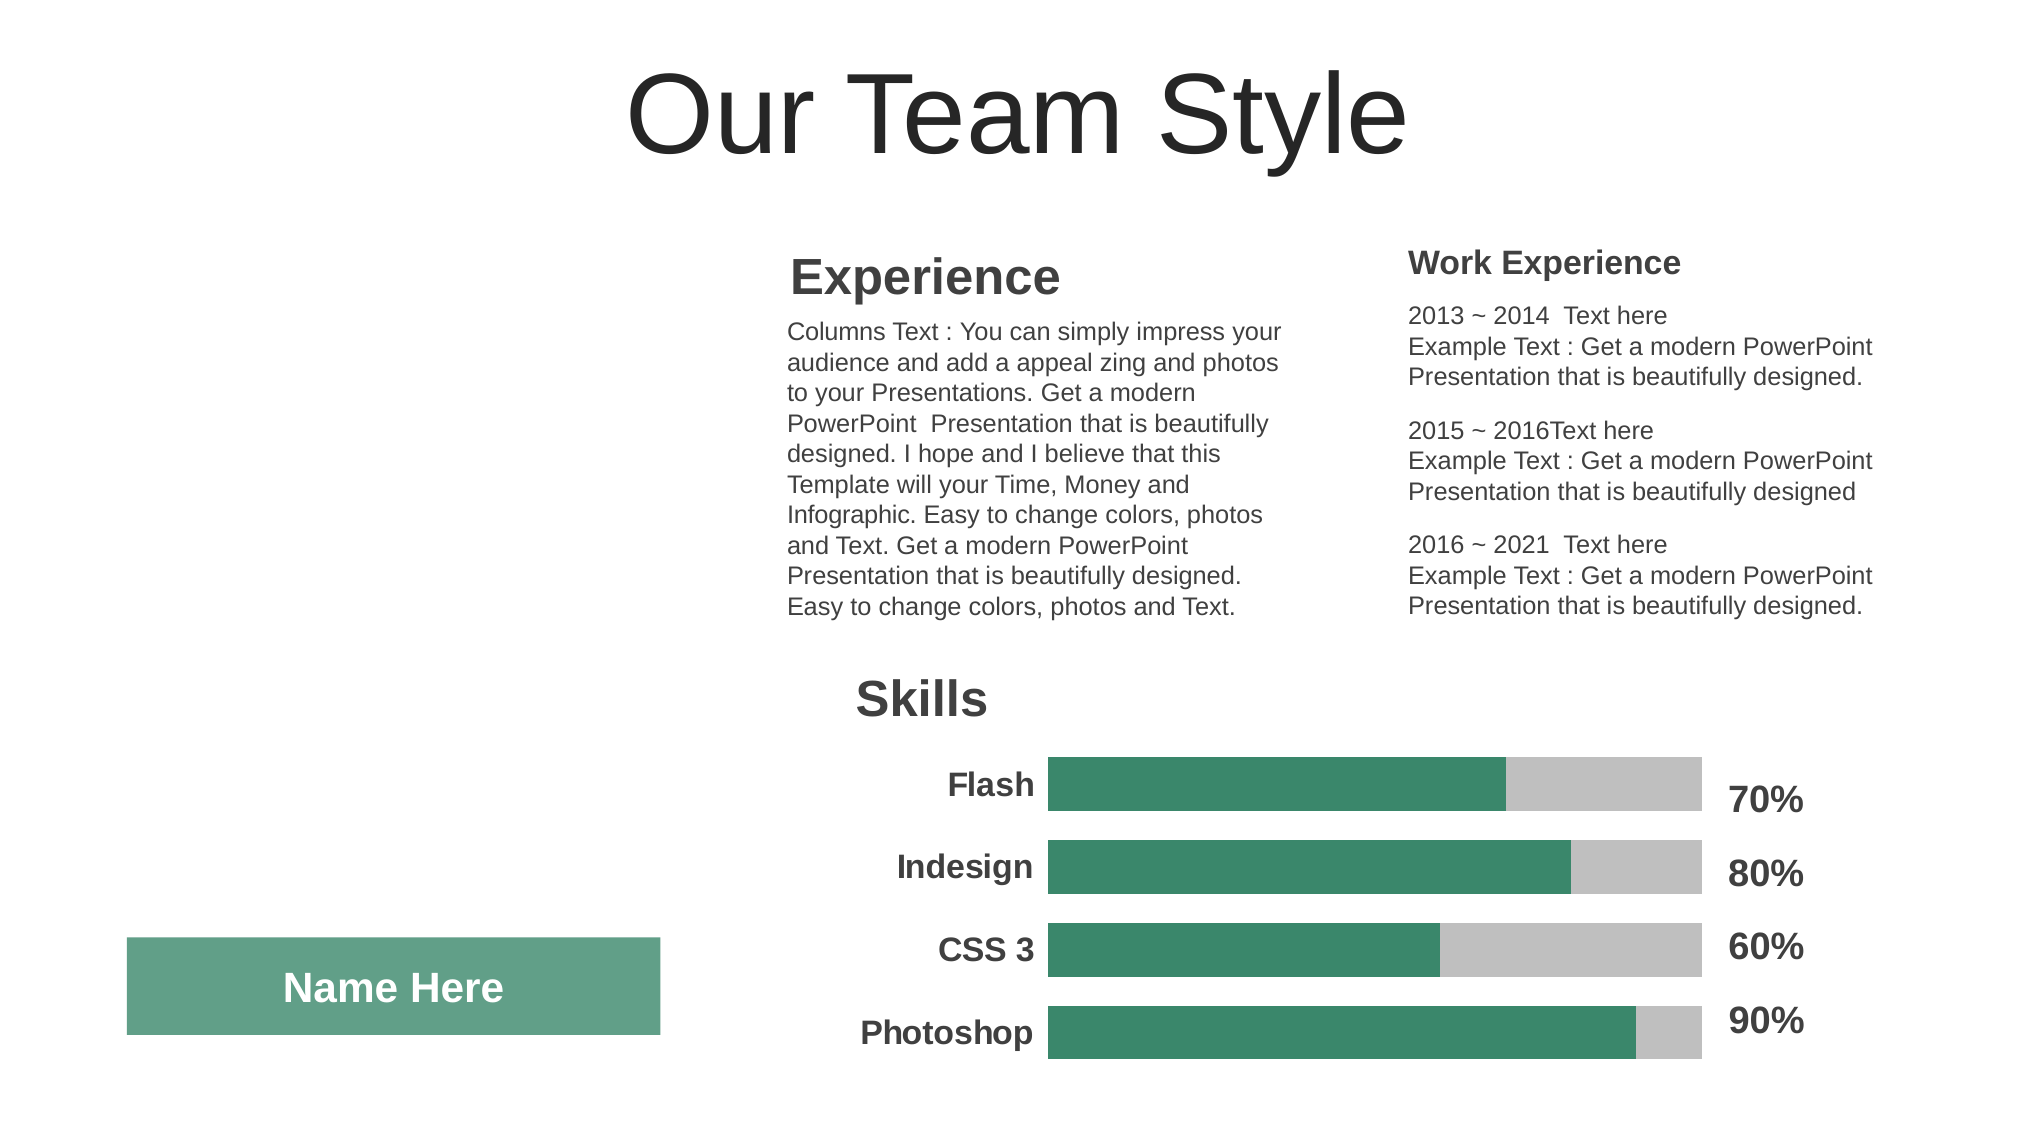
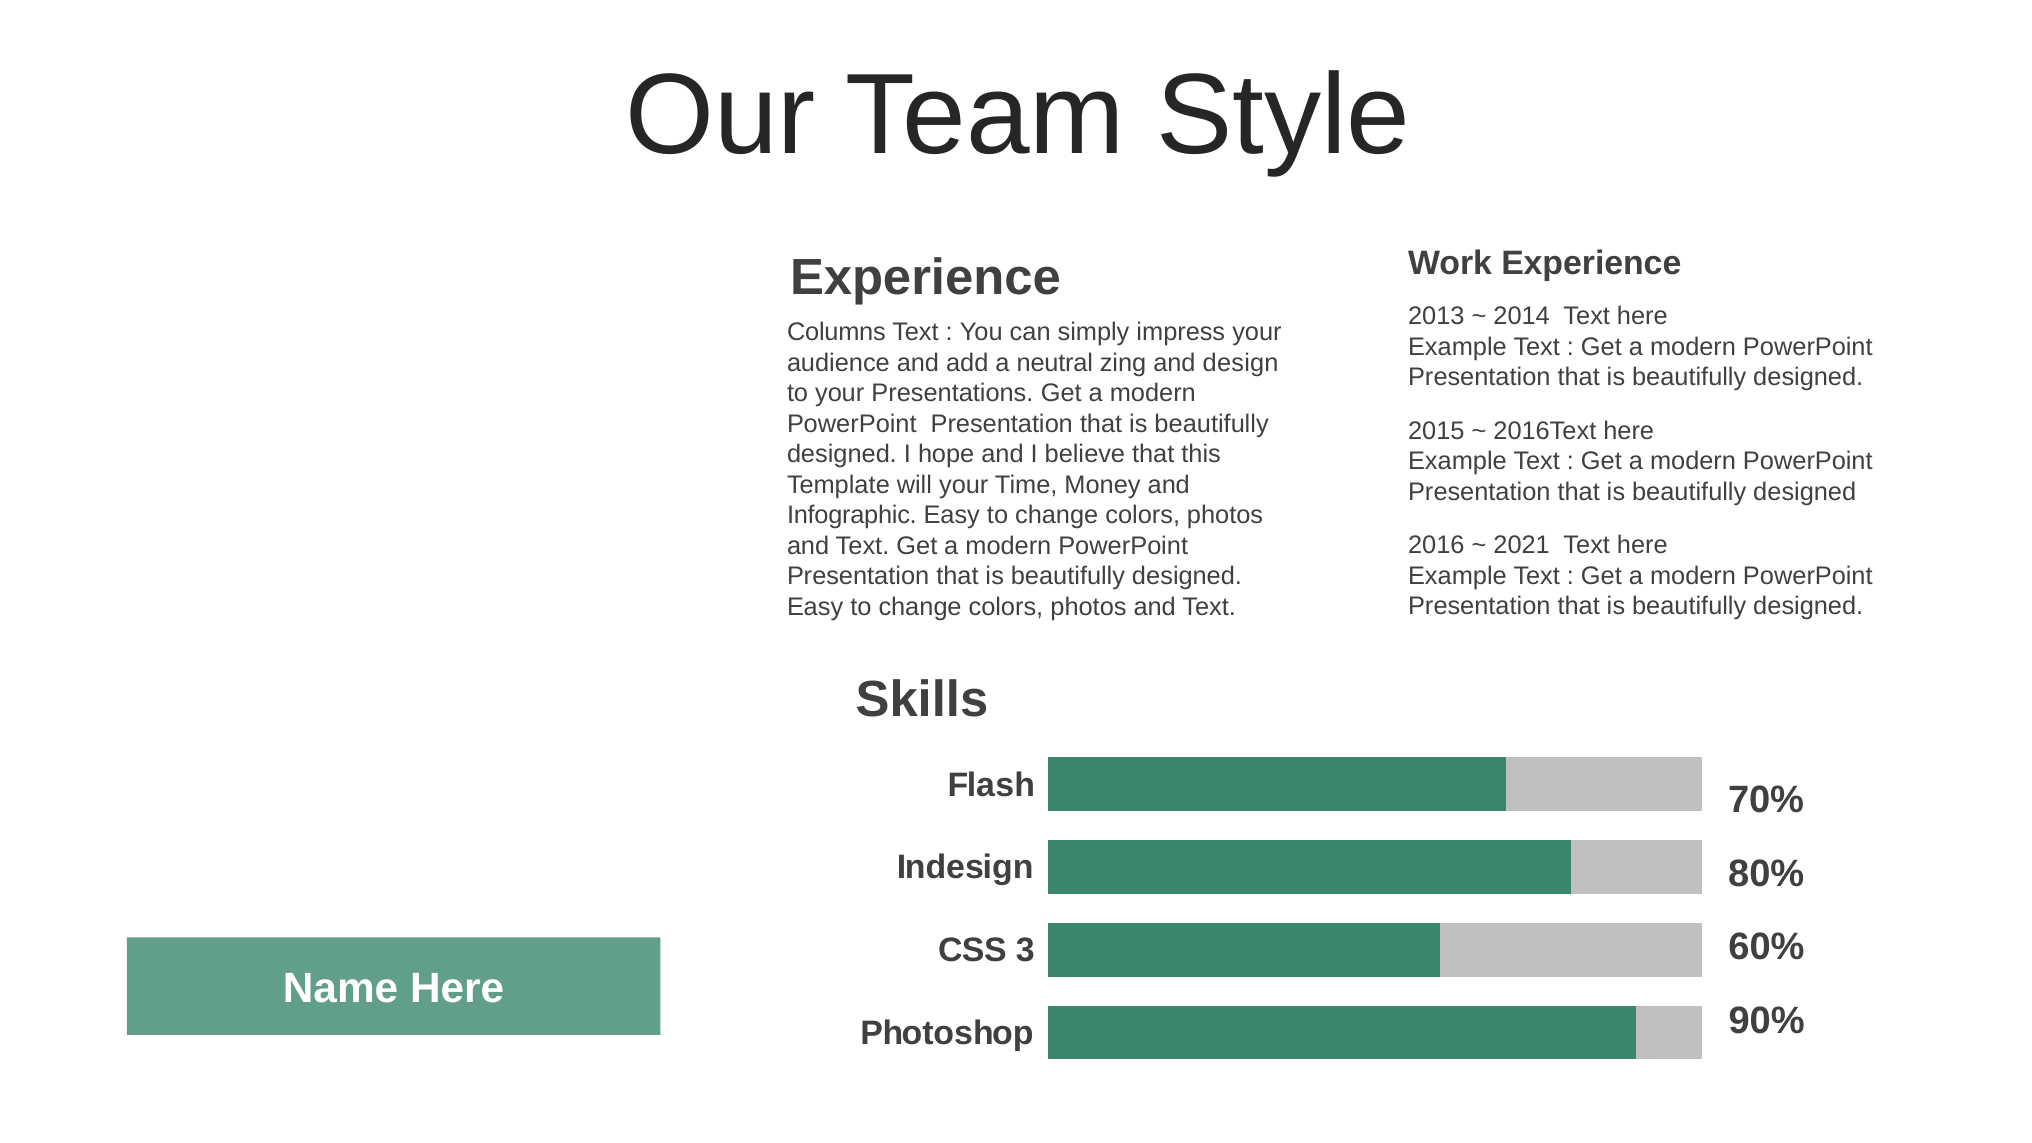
appeal: appeal -> neutral
and photos: photos -> design
